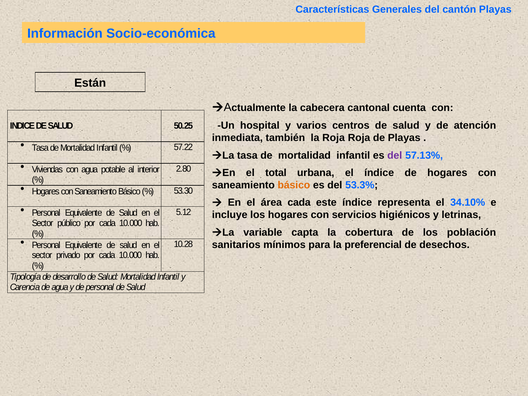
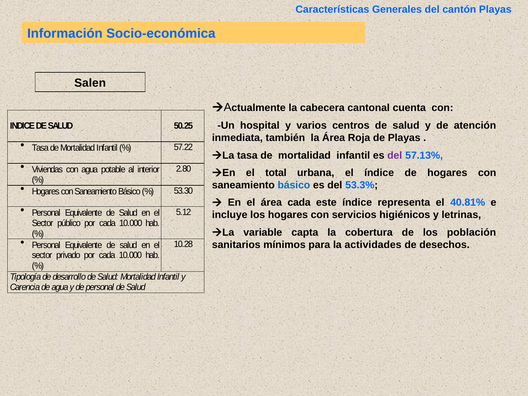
Están: Están -> Salen
la Roja: Roja -> Área
básico at (294, 185) colour: orange -> blue
34.10%: 34.10% -> 40.81%
preferencial: preferencial -> actividades
